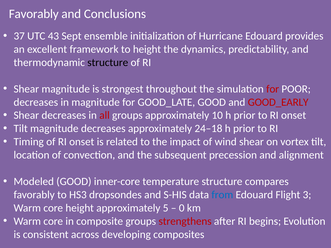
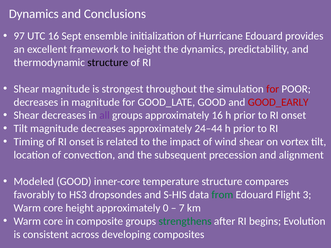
Favorably at (34, 14): Favorably -> Dynamics
37: 37 -> 97
UTC 43: 43 -> 16
all colour: red -> purple
approximately 10: 10 -> 16
24–18: 24–18 -> 24–44
from colour: blue -> green
5: 5 -> 0
0: 0 -> 7
strengthens colour: red -> green
